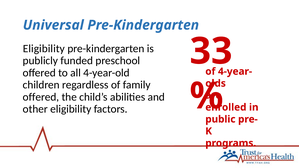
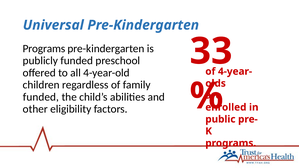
Eligibility at (44, 49): Eligibility -> Programs
offered at (41, 97): offered -> funded
